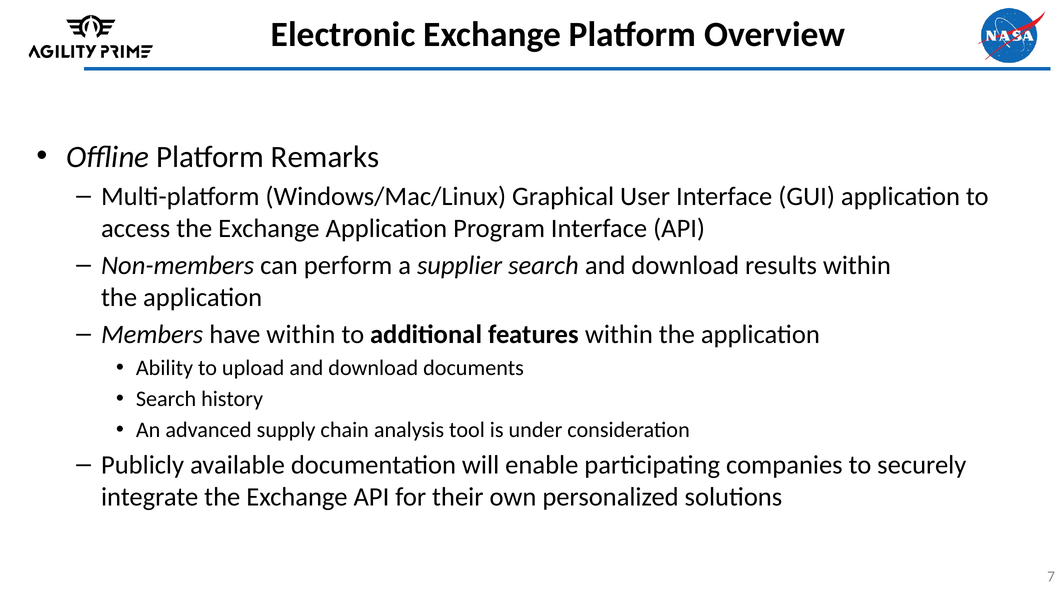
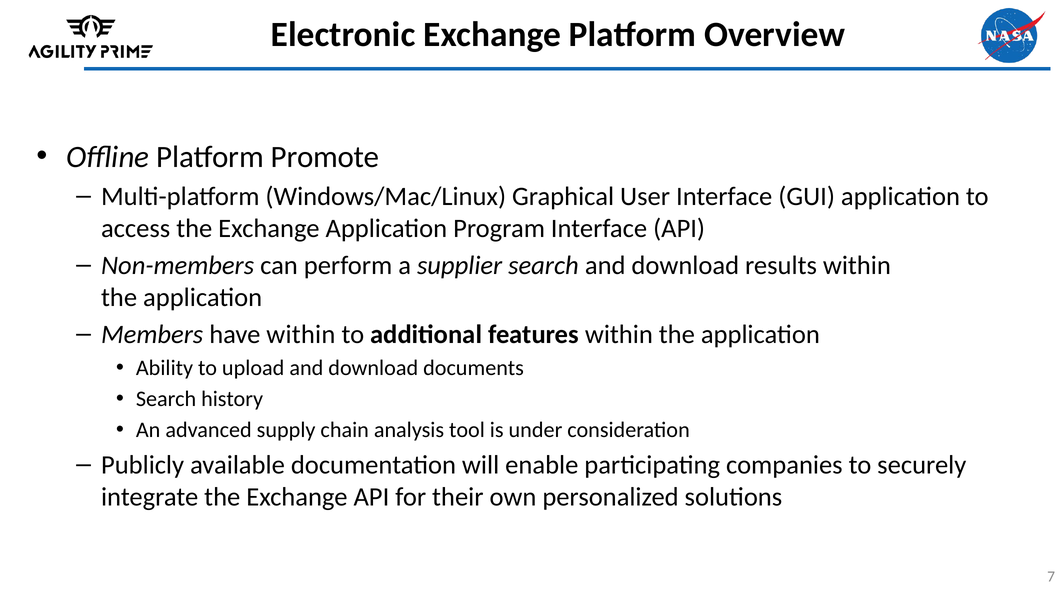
Remarks: Remarks -> Promote
